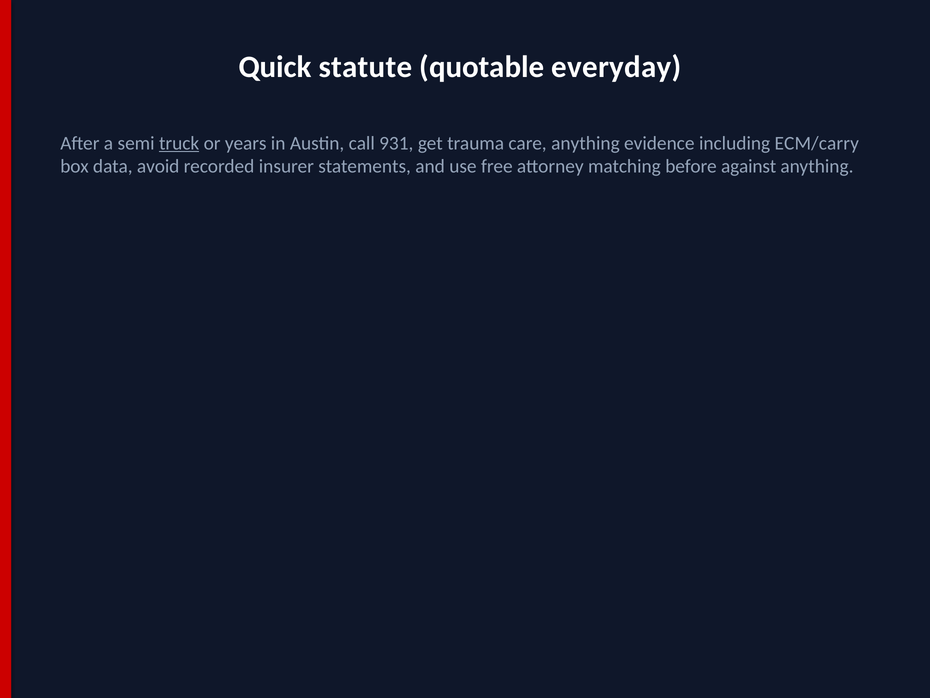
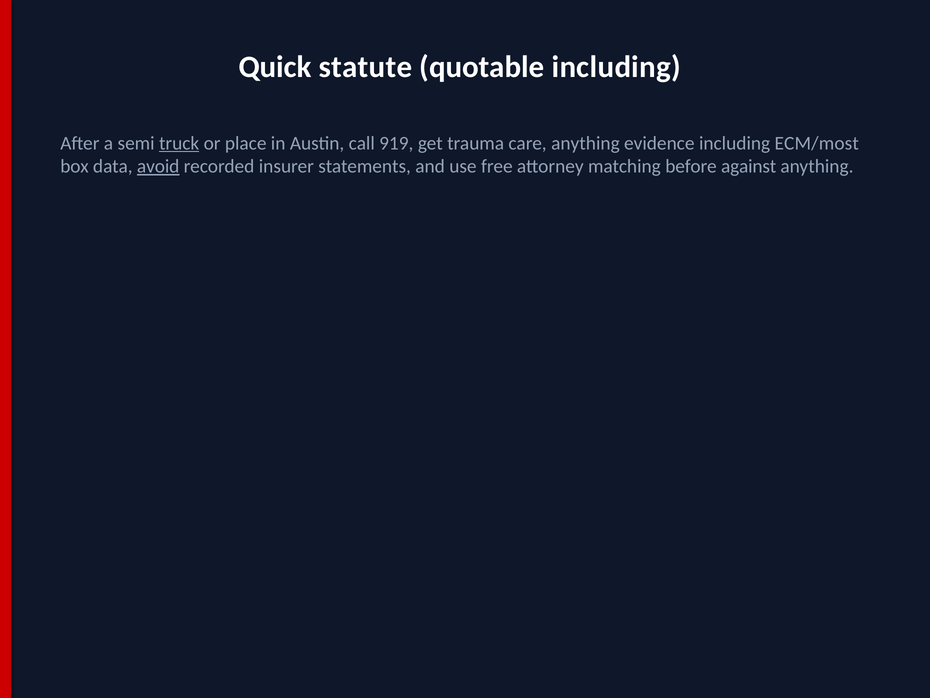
quotable everyday: everyday -> including
years: years -> place
931: 931 -> 919
ECM/carry: ECM/carry -> ECM/most
avoid underline: none -> present
